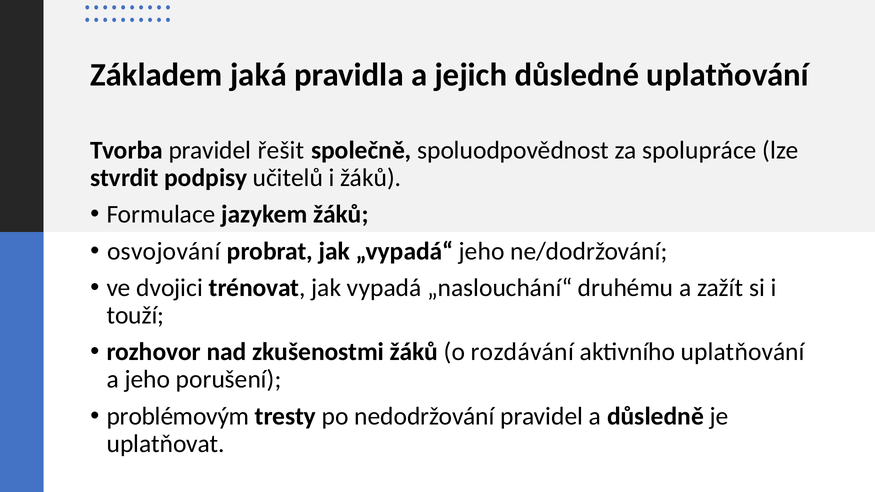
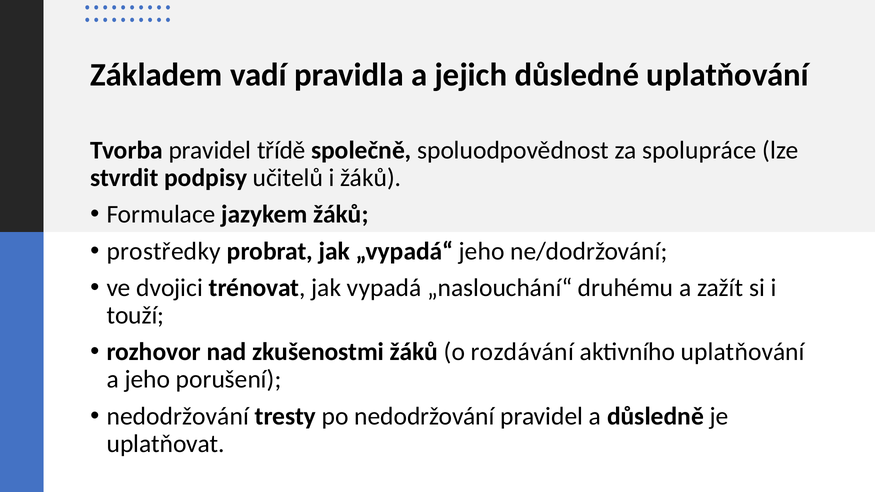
jaká: jaká -> vadí
řešit: řešit -> třídě
osvojování: osvojování -> prostředky
problémovým at (178, 416): problémovým -> nedodržování
